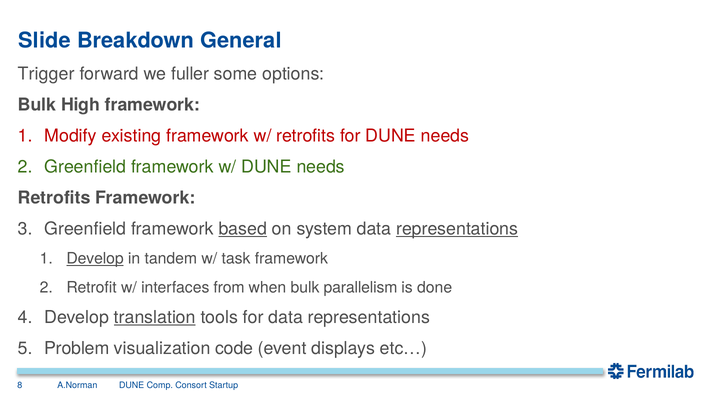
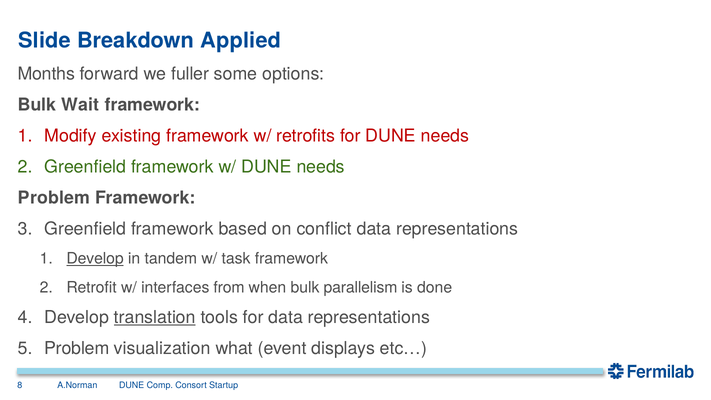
General: General -> Applied
Trigger: Trigger -> Months
High: High -> Wait
Retrofits at (54, 198): Retrofits -> Problem
based underline: present -> none
system: system -> conflict
representations at (457, 229) underline: present -> none
code: code -> what
